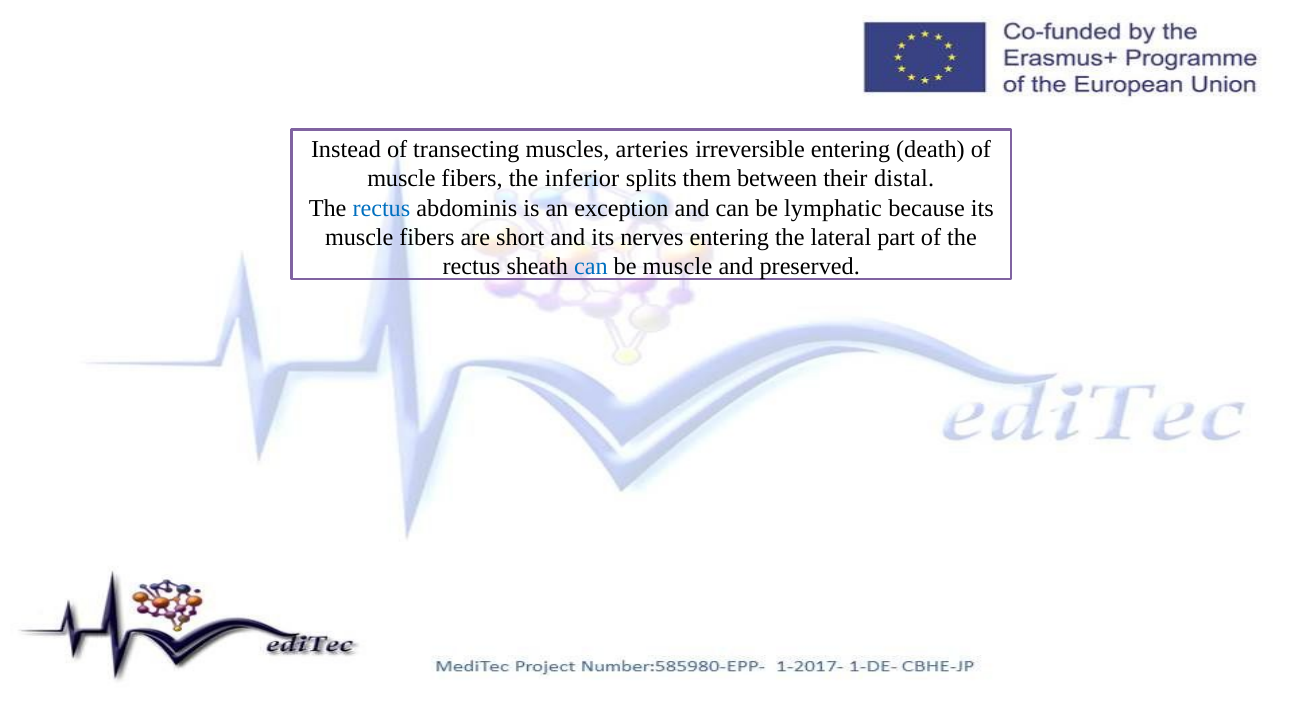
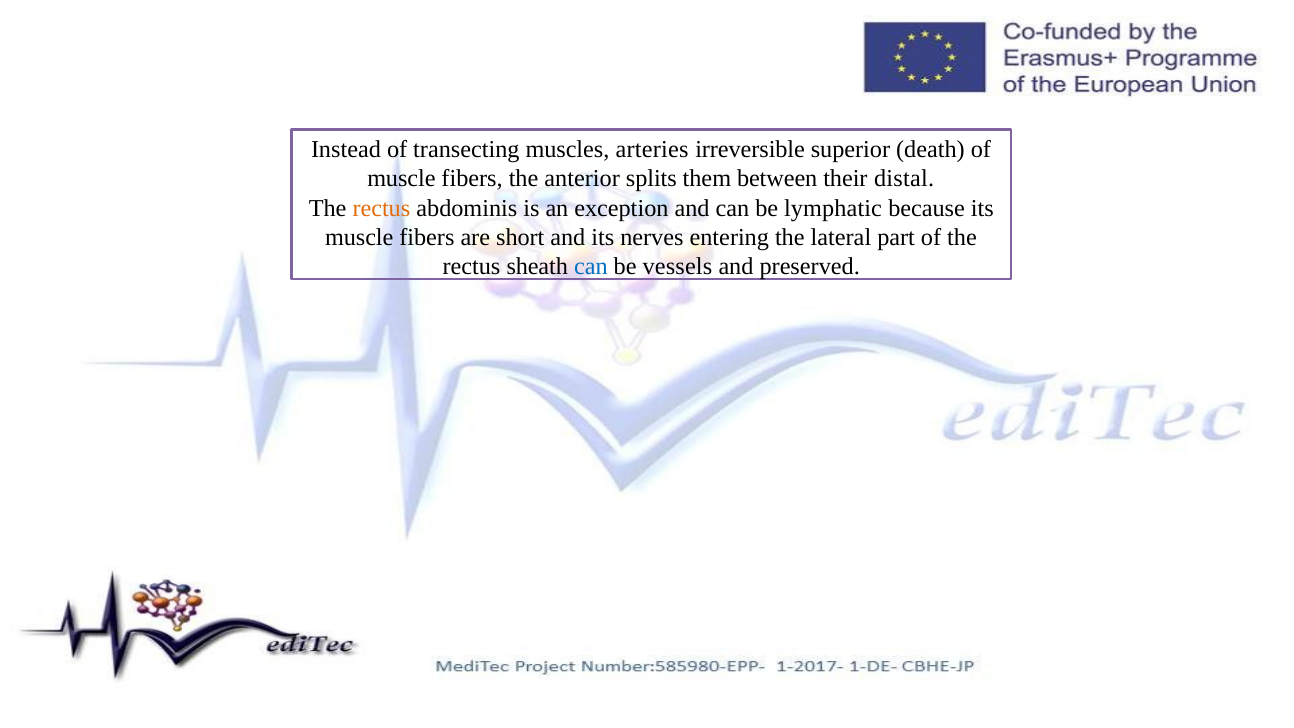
irreversible entering: entering -> superior
inferior: inferior -> anterior
rectus at (381, 208) colour: blue -> orange
be muscle: muscle -> vessels
